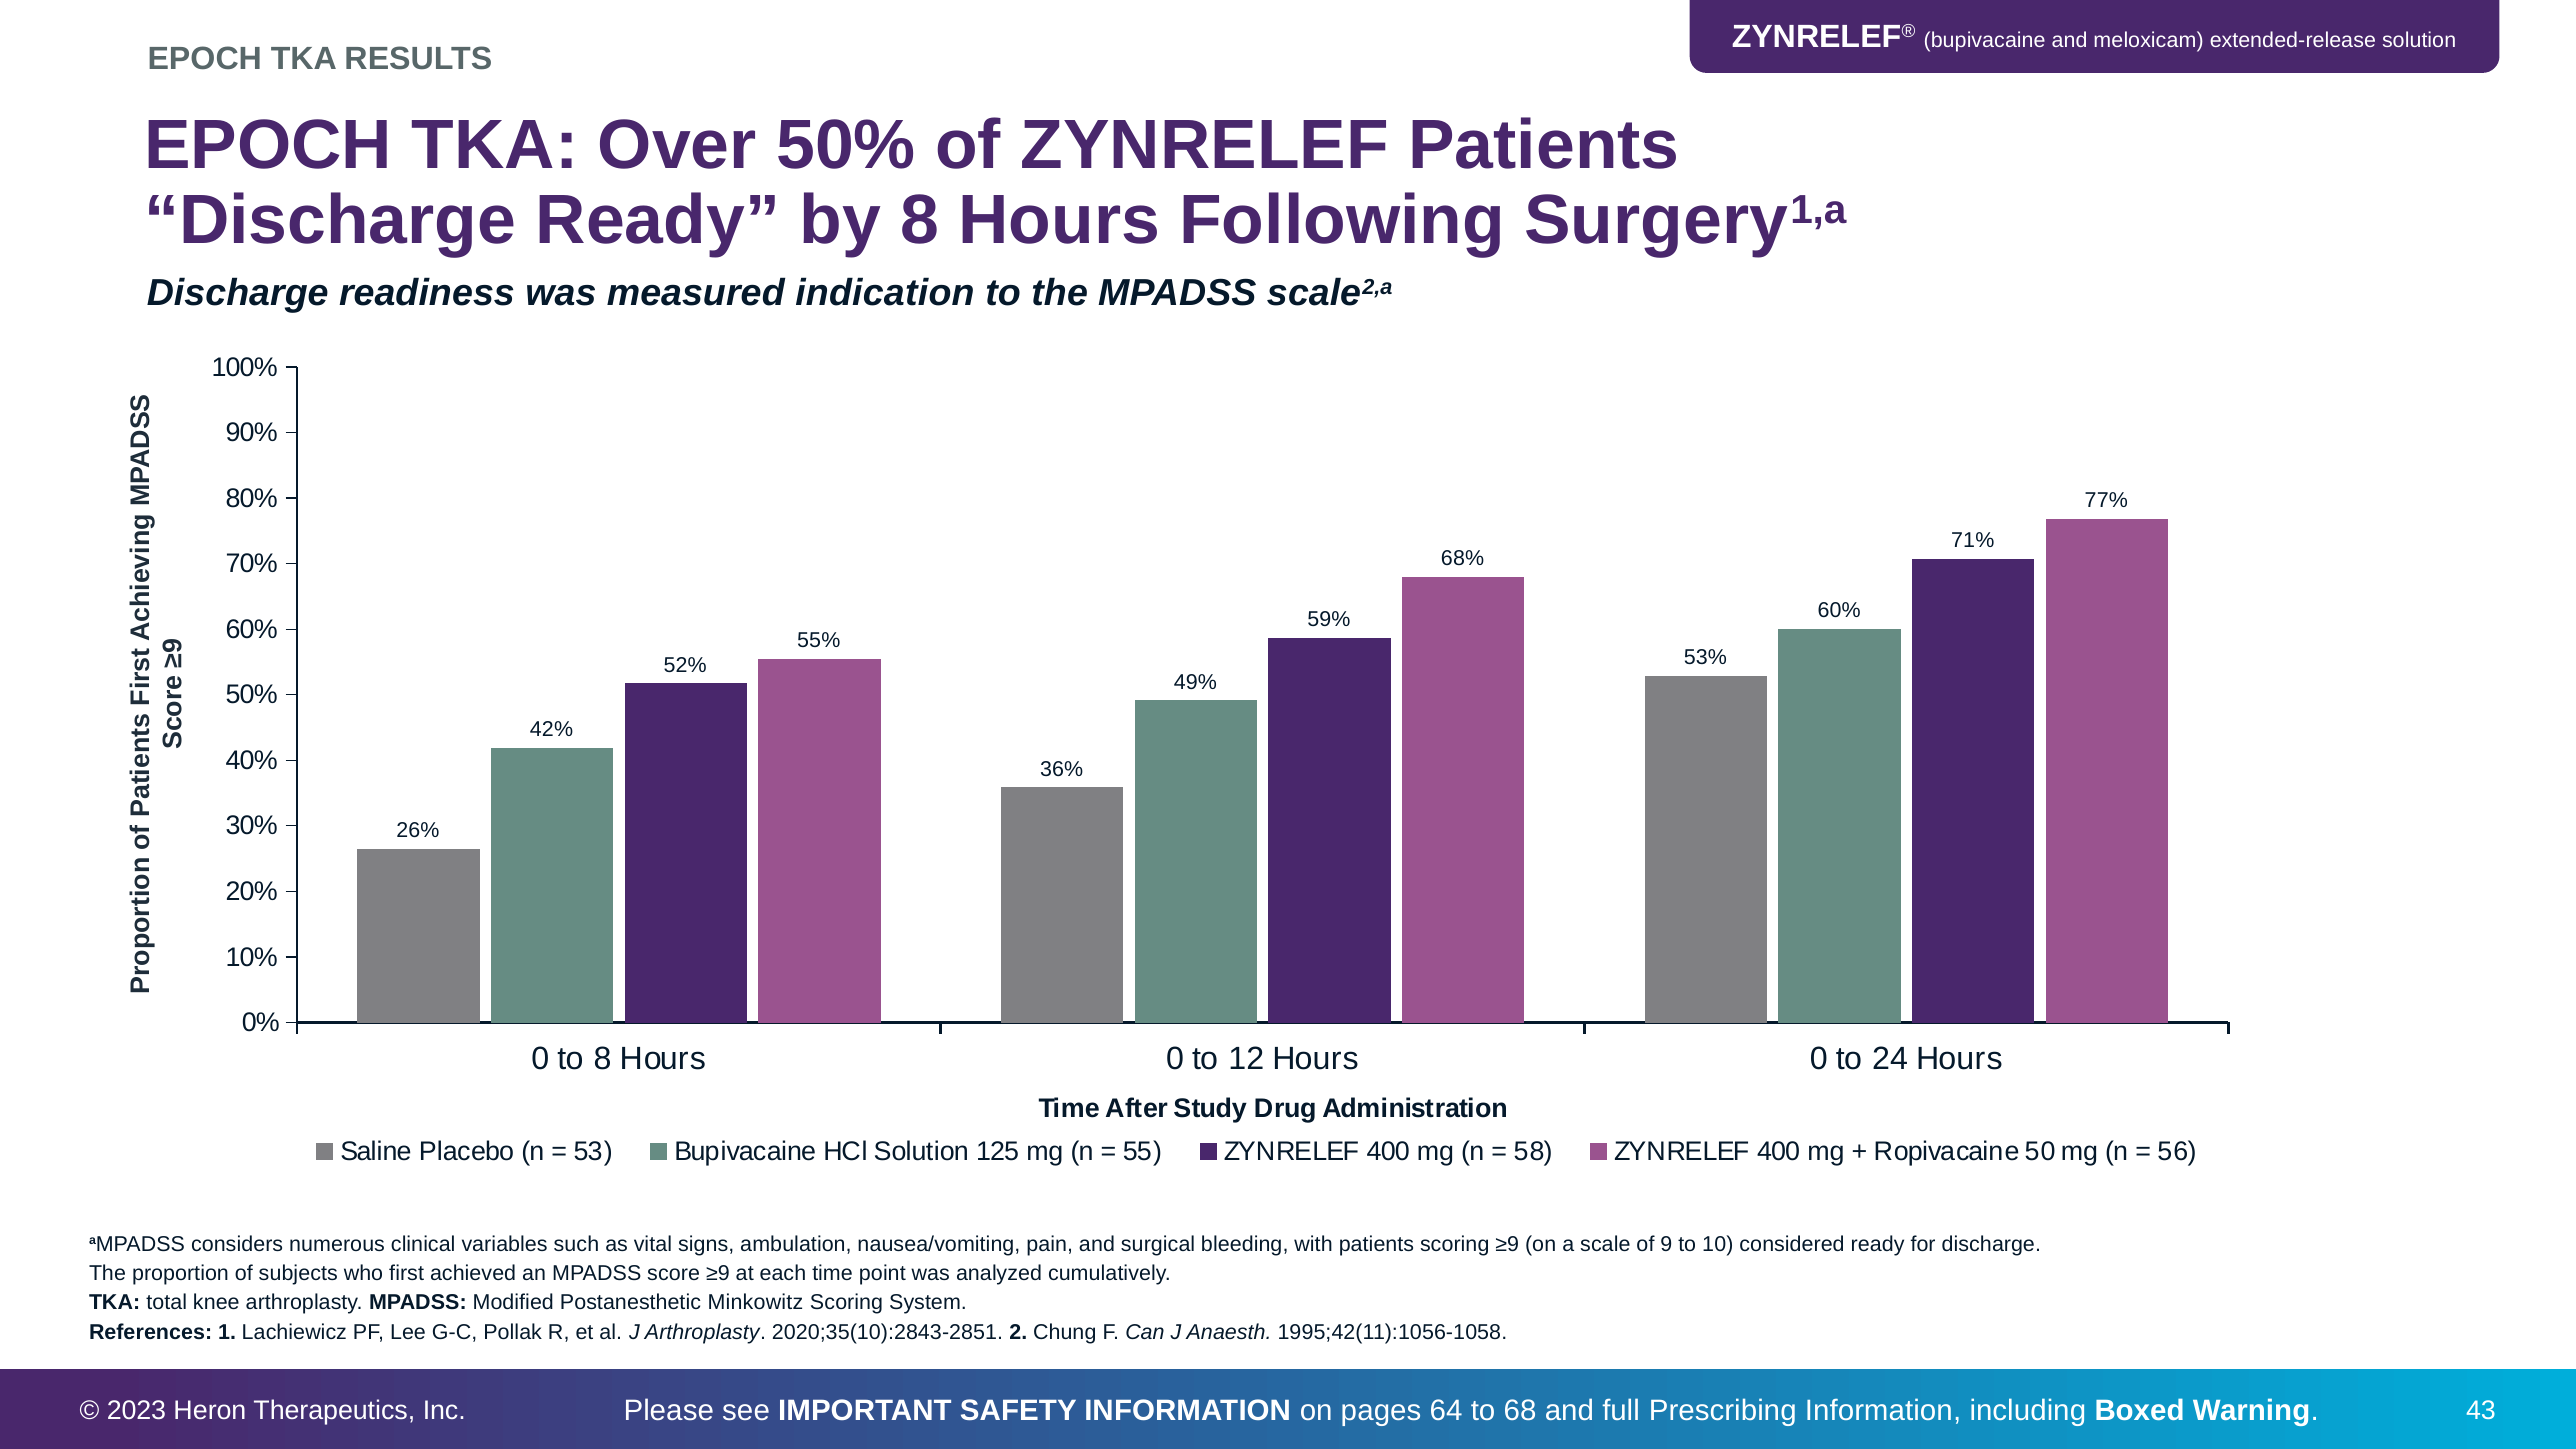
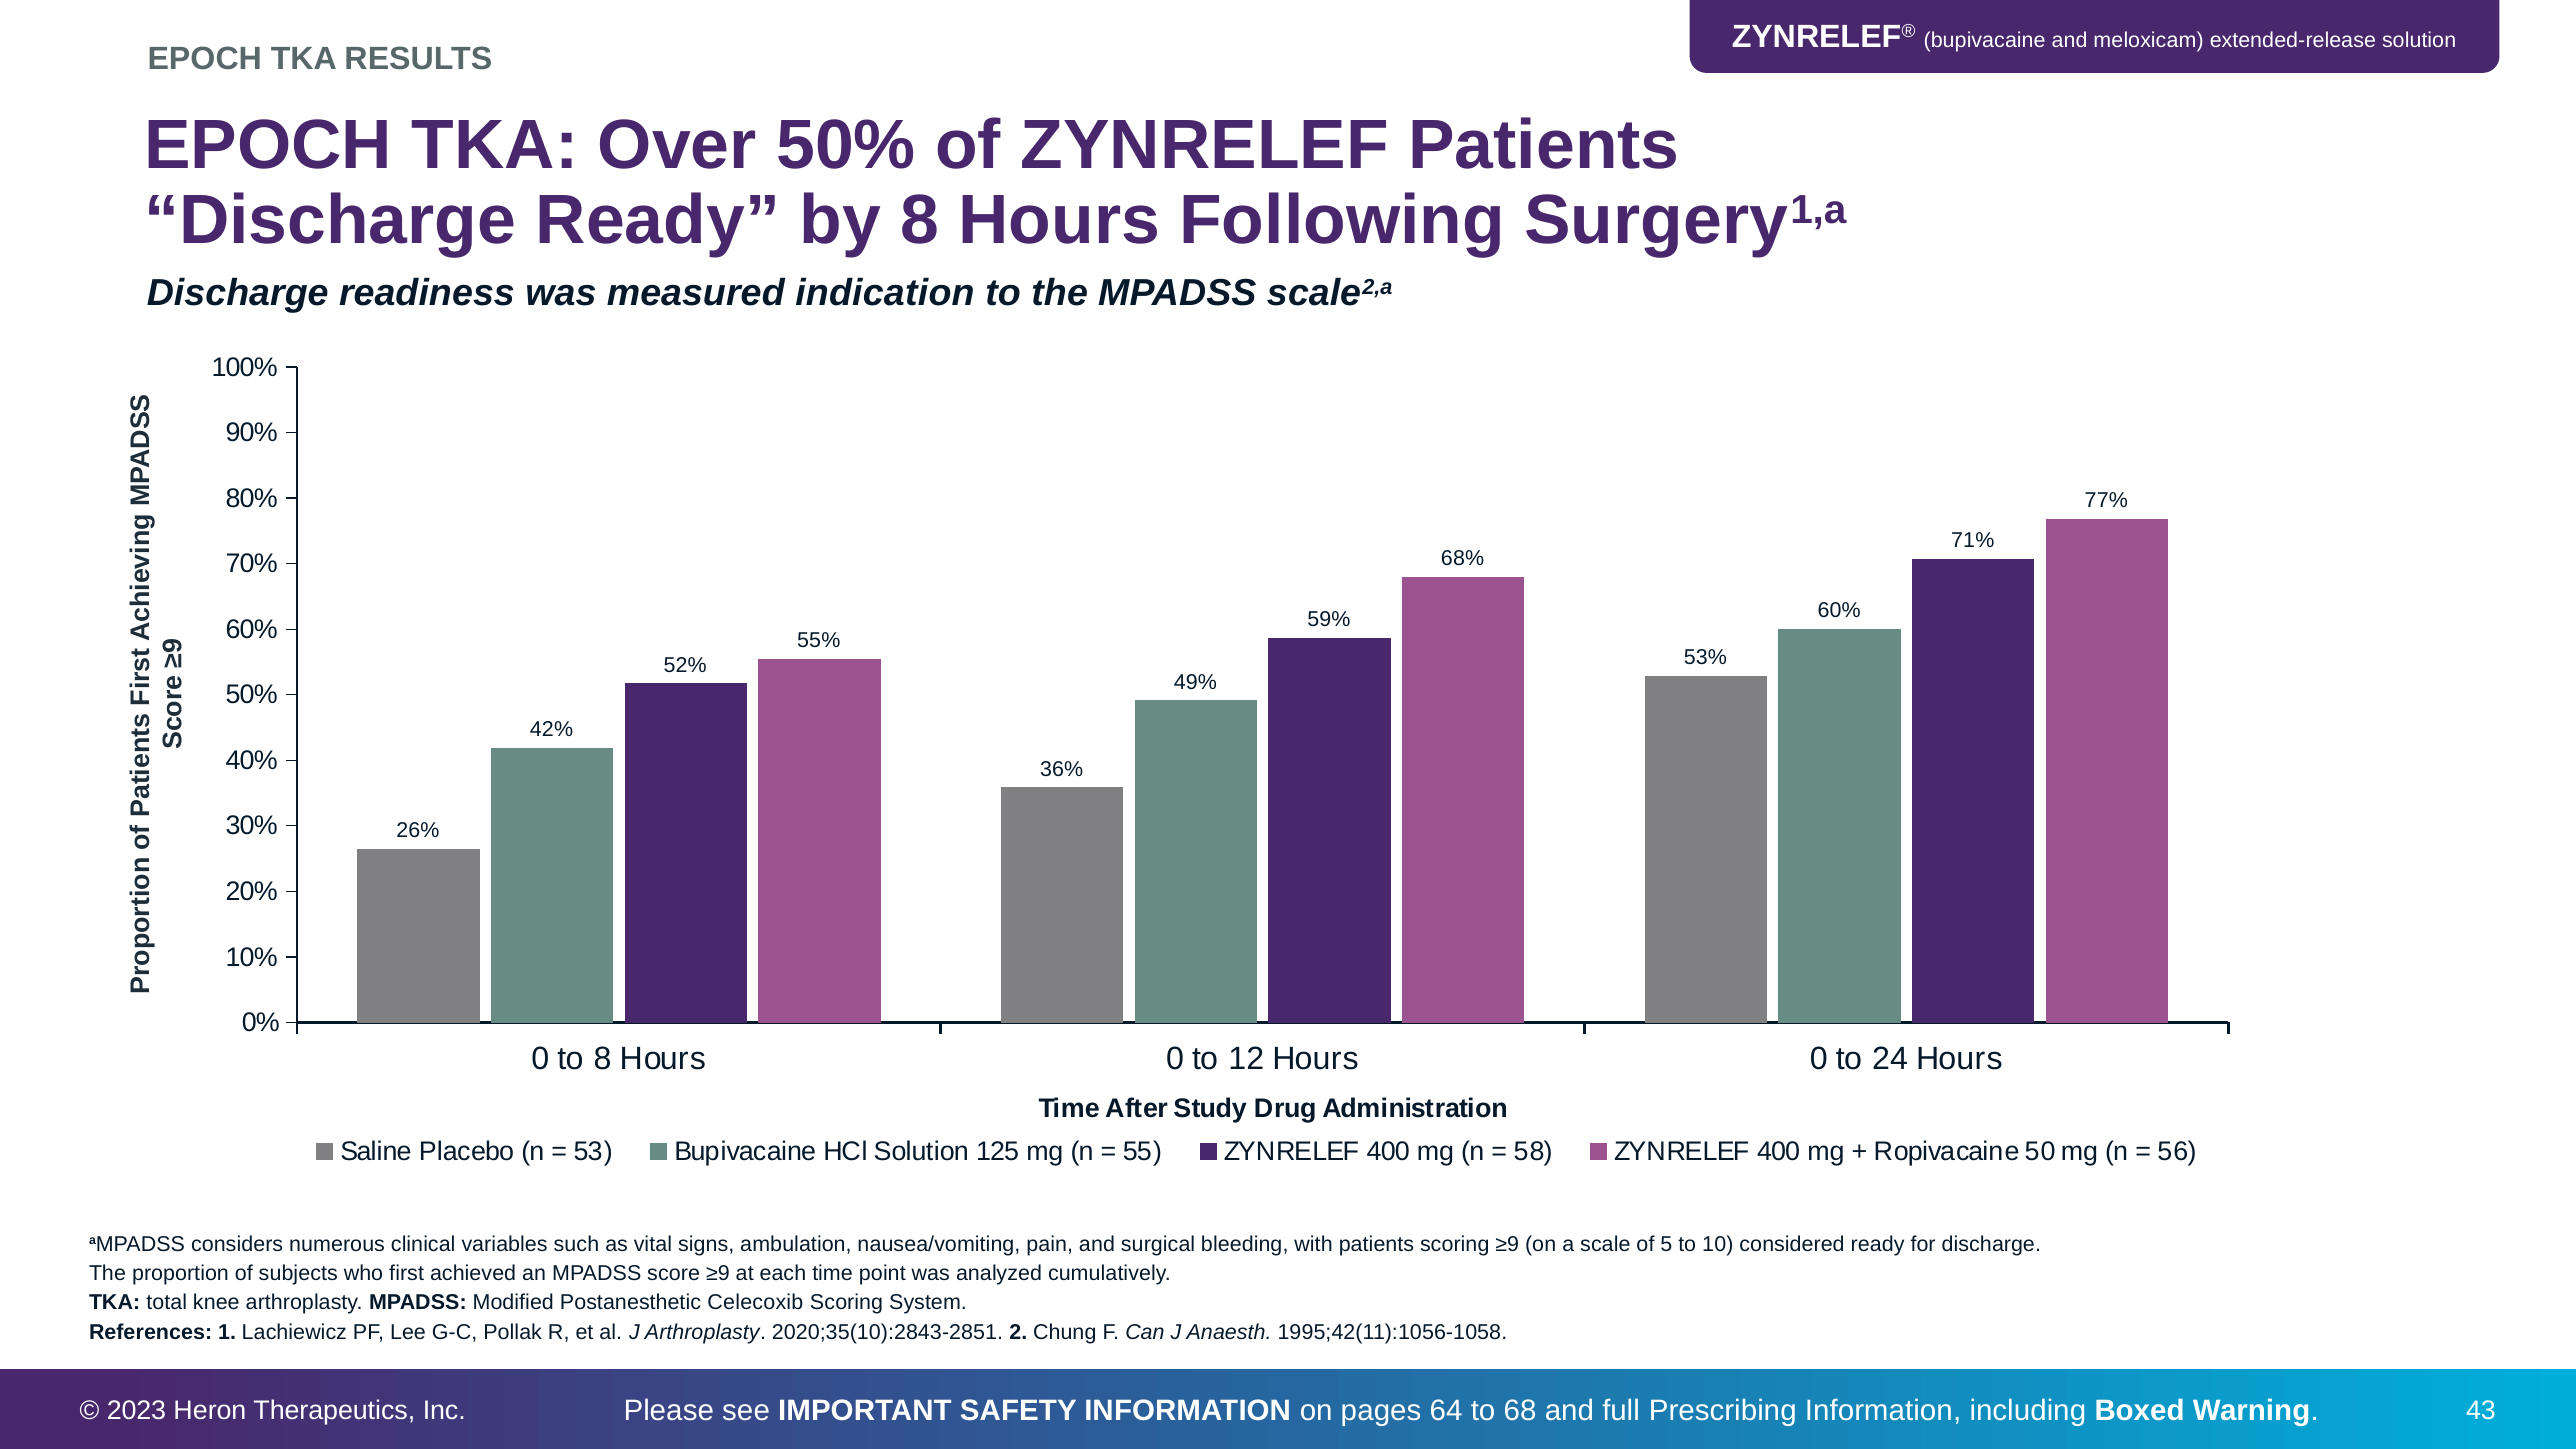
of 9: 9 -> 5
Minkowitz: Minkowitz -> Celecoxib
